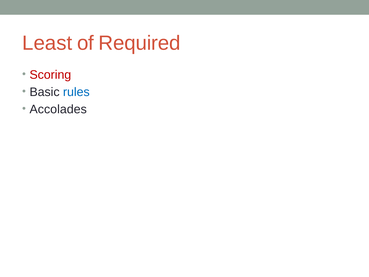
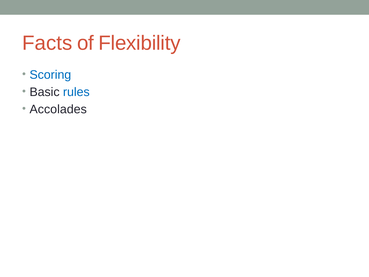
Least: Least -> Facts
Required: Required -> Flexibility
Scoring colour: red -> blue
